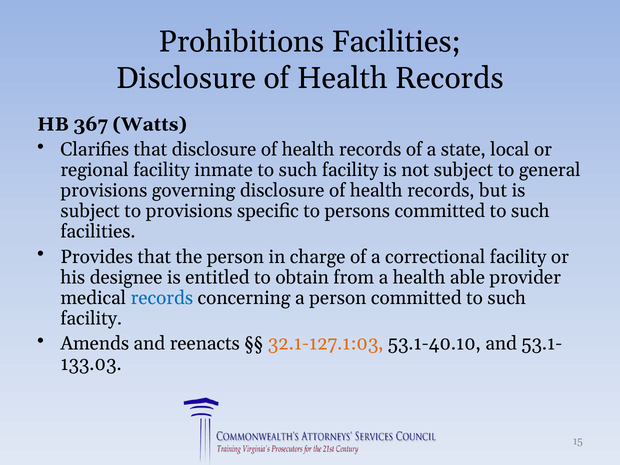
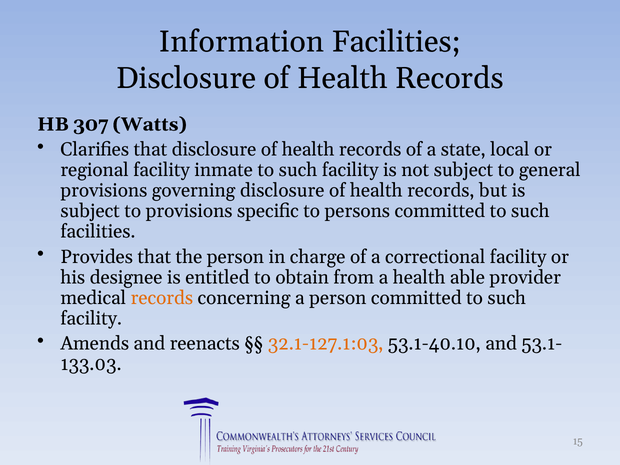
Prohibitions: Prohibitions -> Information
367: 367 -> 307
records at (162, 298) colour: blue -> orange
